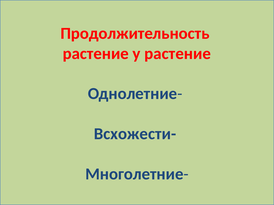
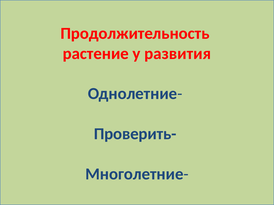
у растение: растение -> развития
Всхожести-: Всхожести- -> Проверить-
